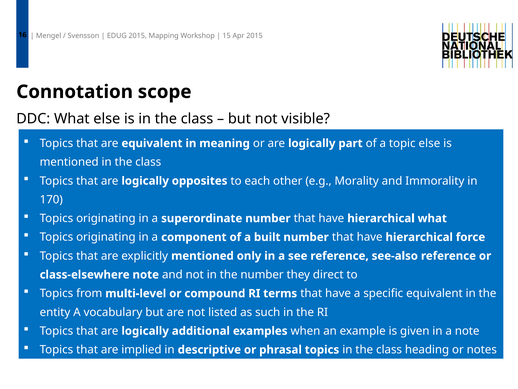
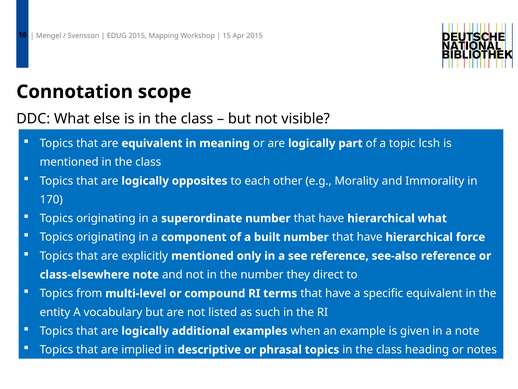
topic else: else -> lcsh
